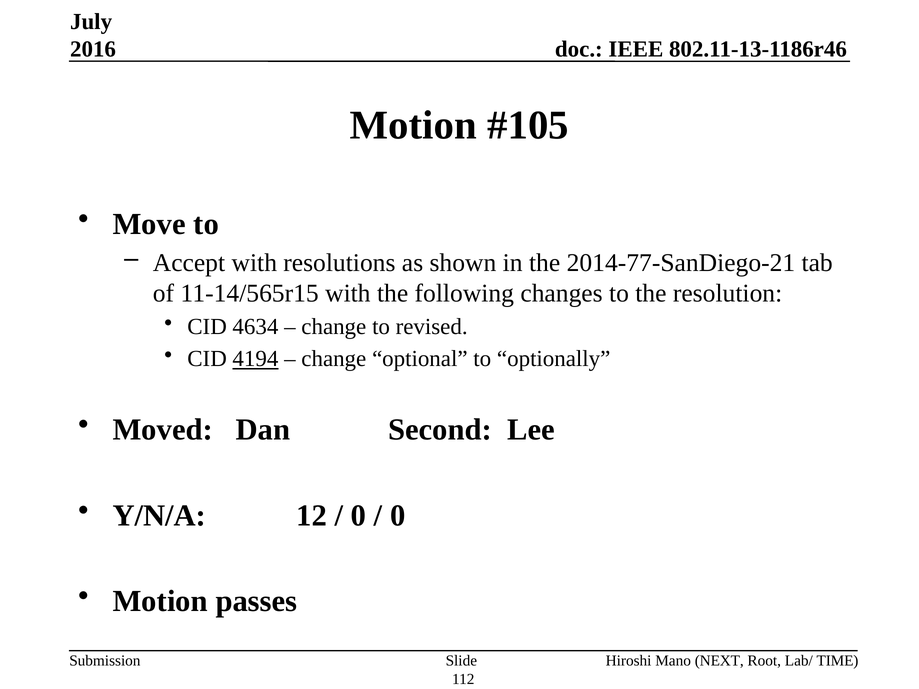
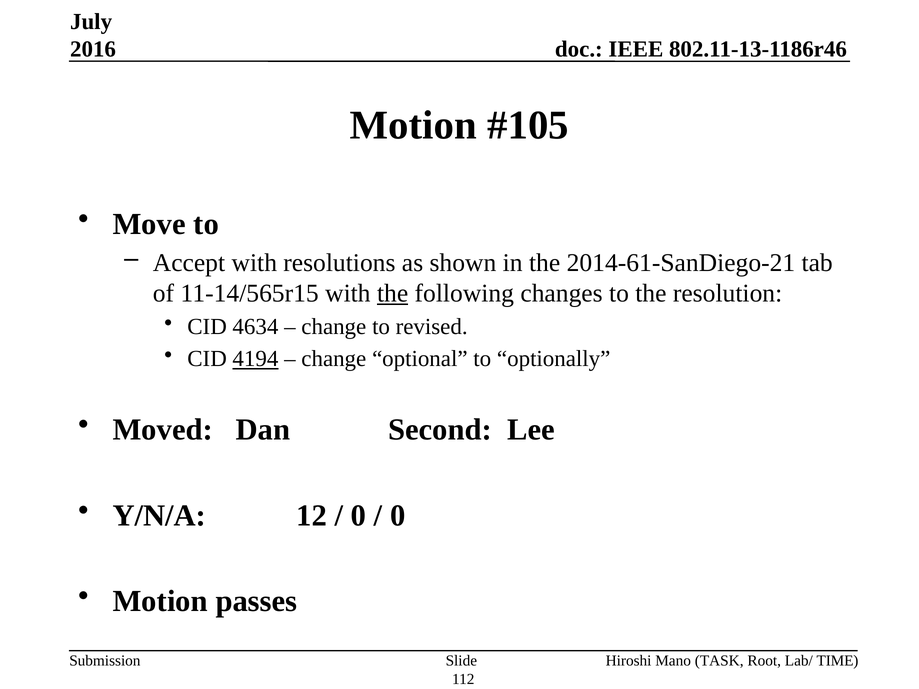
2014-77-SanDiego-21: 2014-77-SanDiego-21 -> 2014-61-SanDiego-21
the at (393, 293) underline: none -> present
NEXT: NEXT -> TASK
